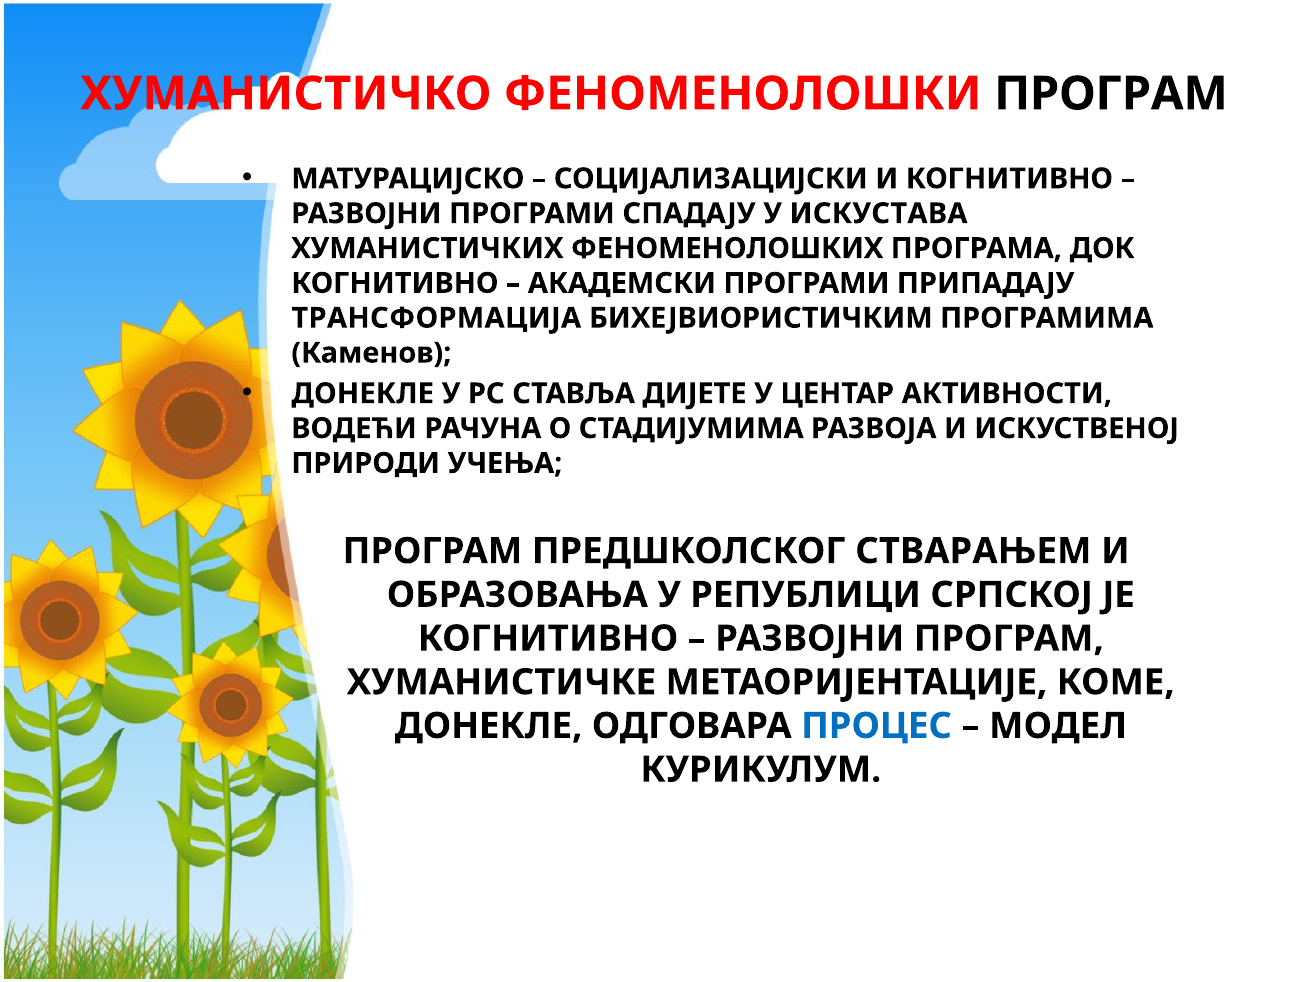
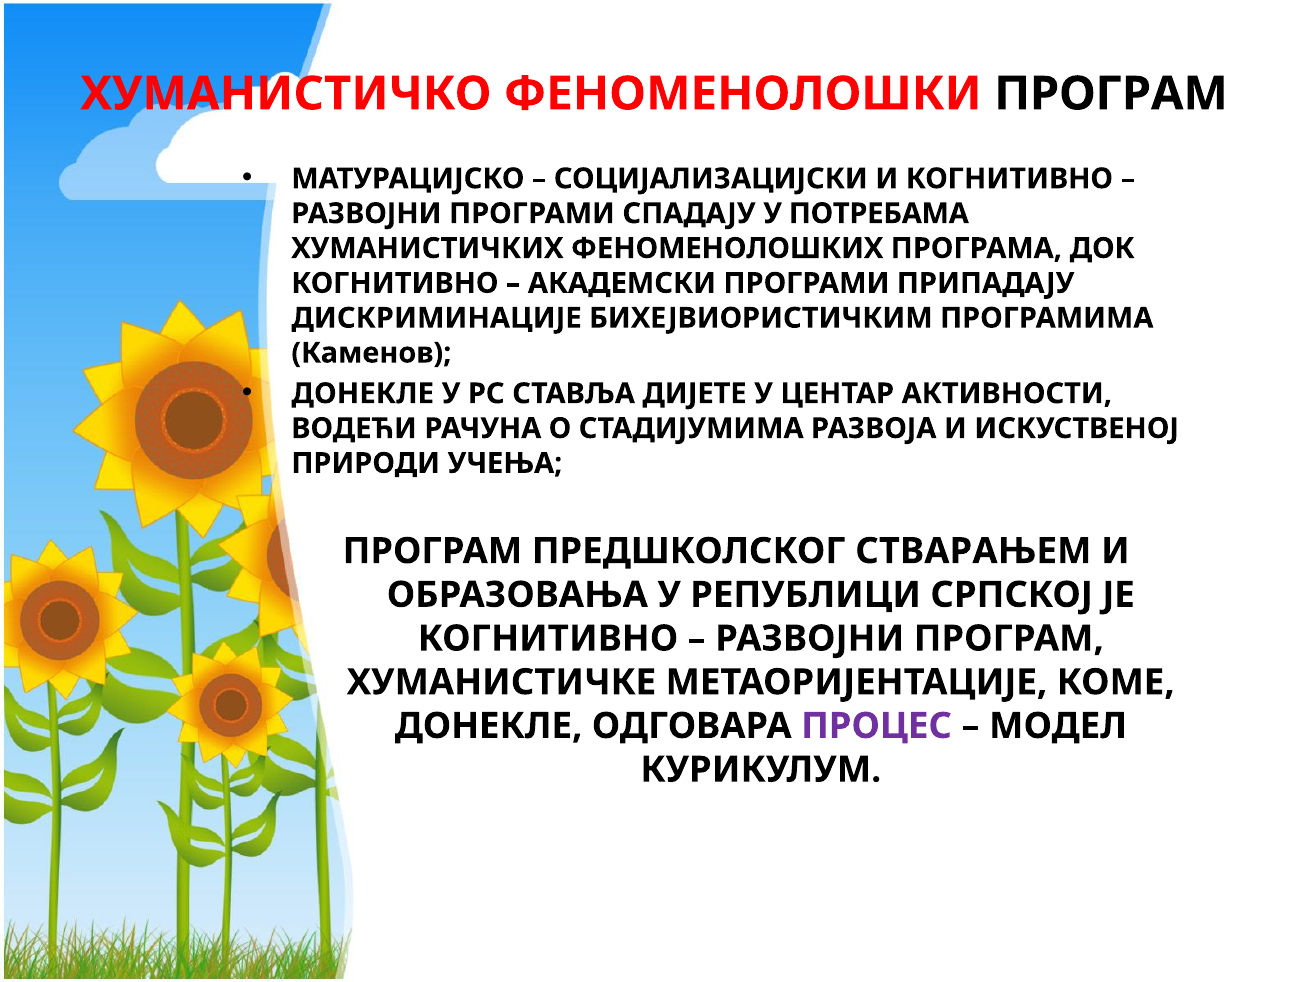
ИСКУСТАВА: ИСКУСТАВА -> ПОТРЕБАМА
ТРАНСФОРМАЦИЈА: ТРАНСФОРМАЦИЈА -> ДИСКРИМИНАЦИЈЕ
ПРОЦЕС colour: blue -> purple
